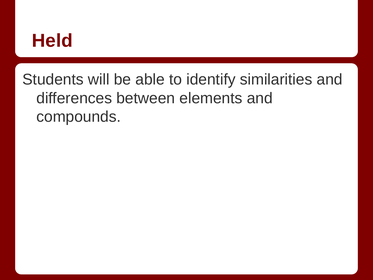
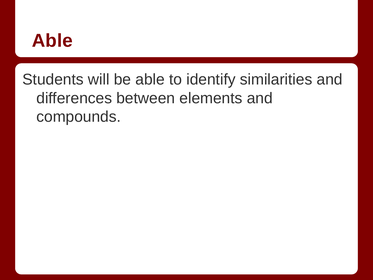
Held at (52, 41): Held -> Able
